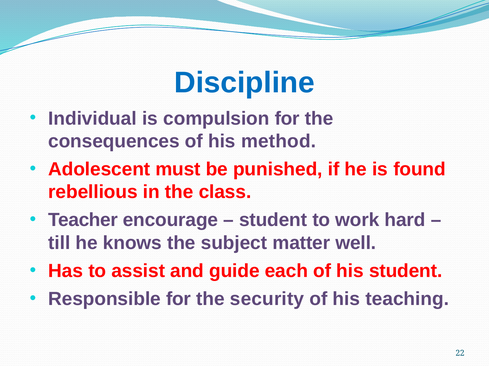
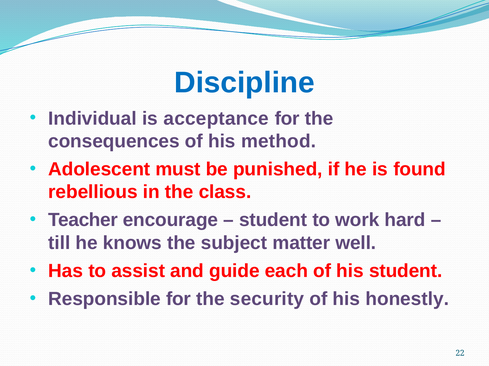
compulsion: compulsion -> acceptance
teaching: teaching -> honestly
